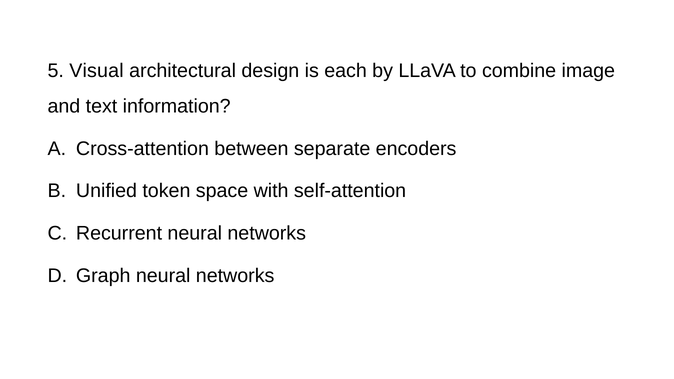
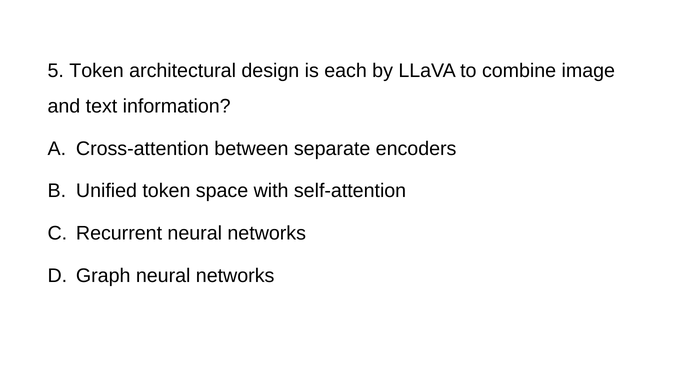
5 Visual: Visual -> Token
